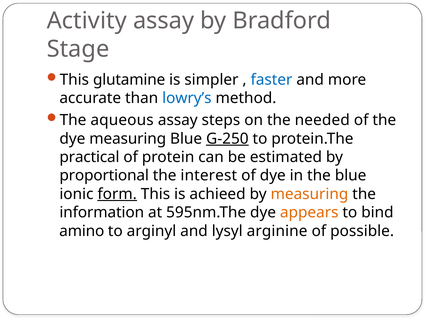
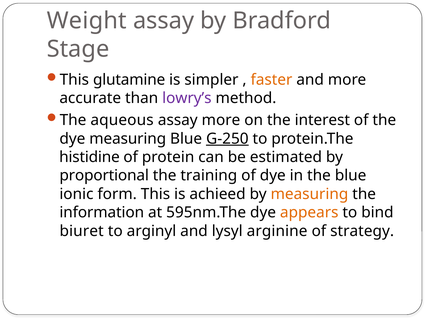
Activity: Activity -> Weight
faster colour: blue -> orange
lowry’s colour: blue -> purple
assay steps: steps -> more
needed: needed -> interest
practical: practical -> histidine
interest: interest -> training
form underline: present -> none
amino: amino -> biuret
possible: possible -> strategy
